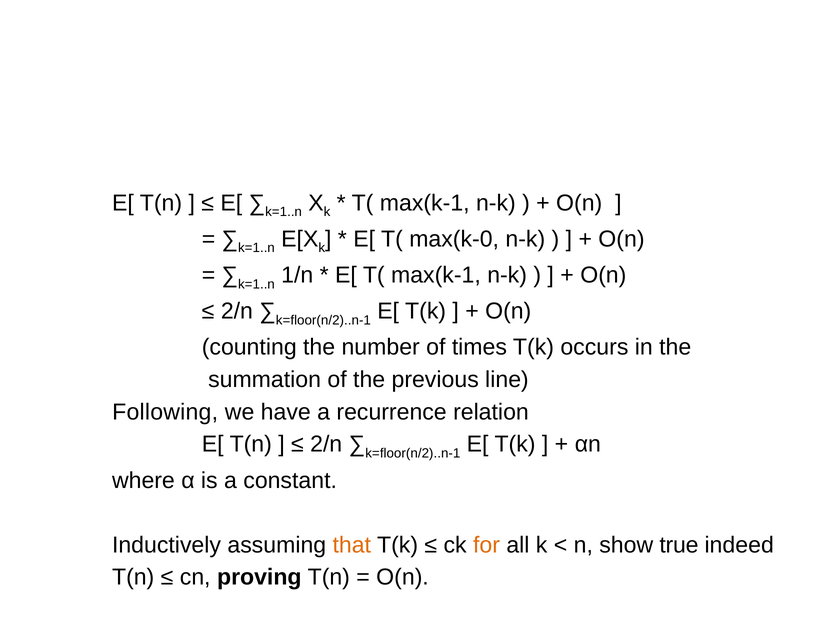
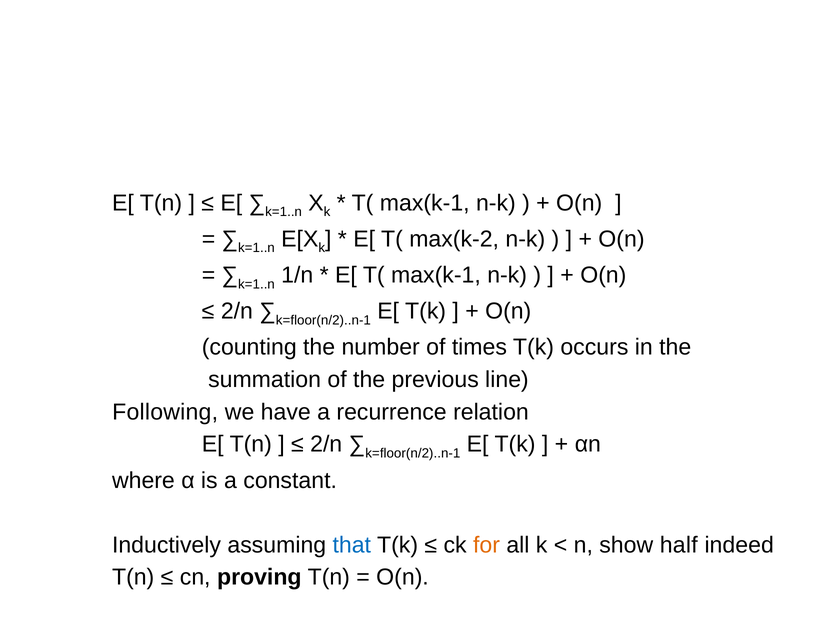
max(k-0: max(k-0 -> max(k-2
that colour: orange -> blue
true: true -> half
